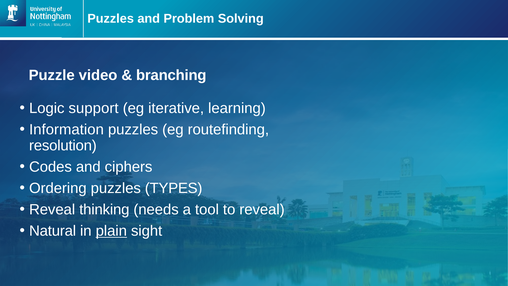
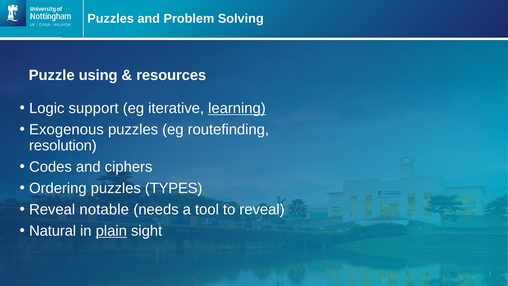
video: video -> using
branching: branching -> resources
learning underline: none -> present
Information: Information -> Exogenous
thinking: thinking -> notable
